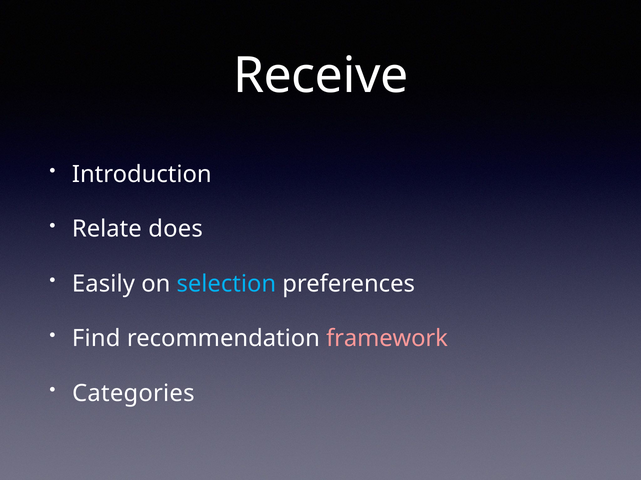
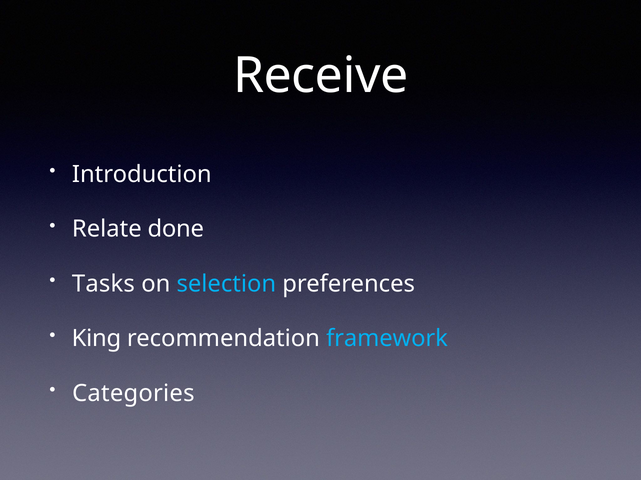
does: does -> done
Easily: Easily -> Tasks
Find: Find -> King
framework colour: pink -> light blue
